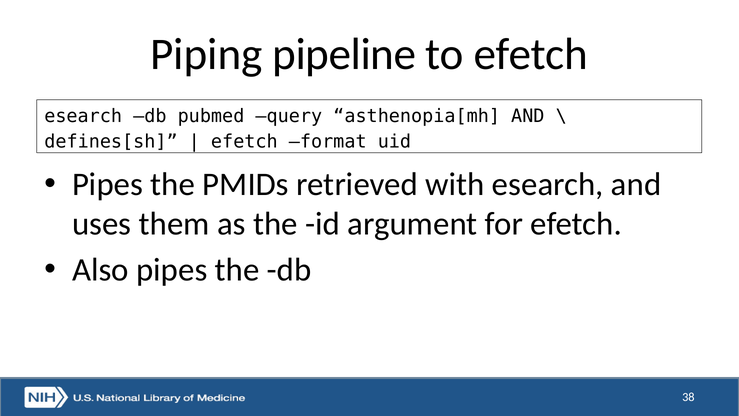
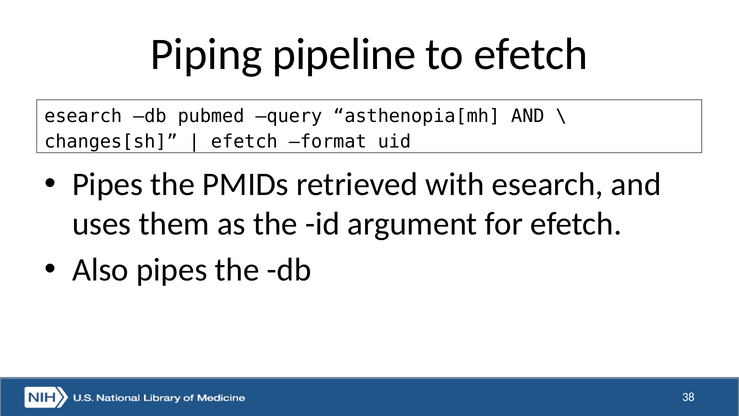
defines[sh: defines[sh -> changes[sh
